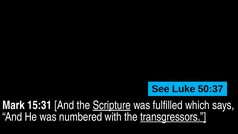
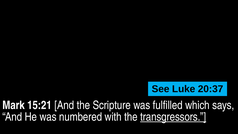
50:37: 50:37 -> 20:37
15:31: 15:31 -> 15:21
Scripture underline: present -> none
